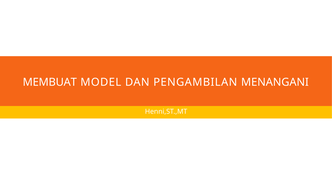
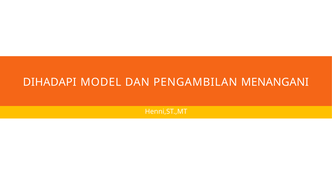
MEMBUAT: MEMBUAT -> DIHADAPI
